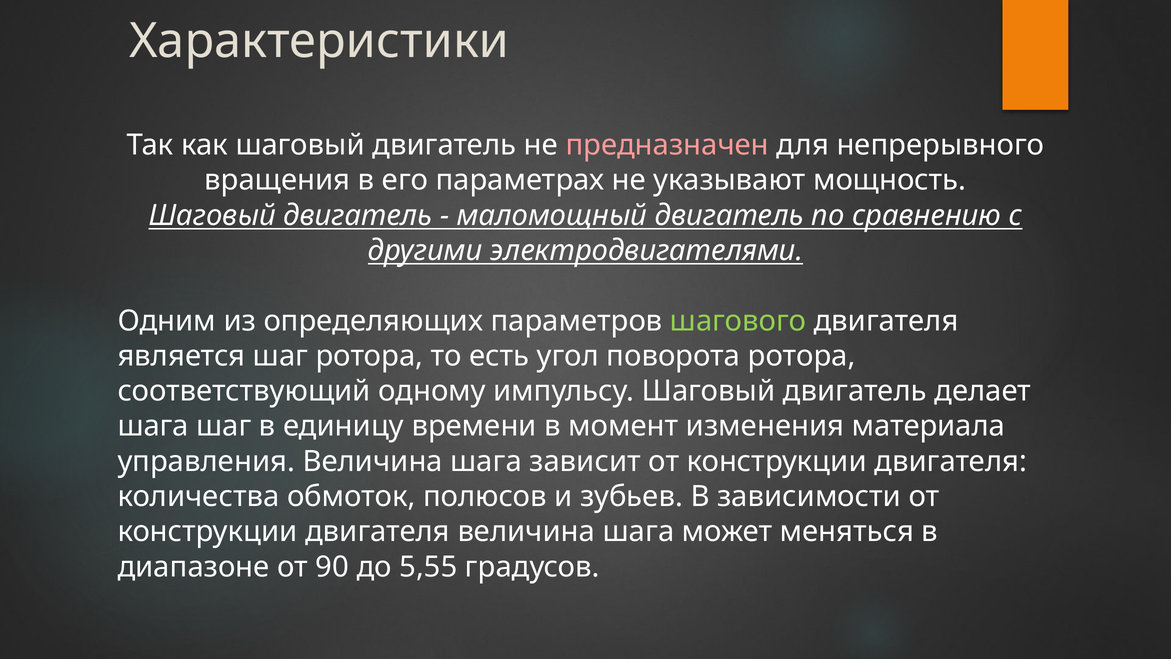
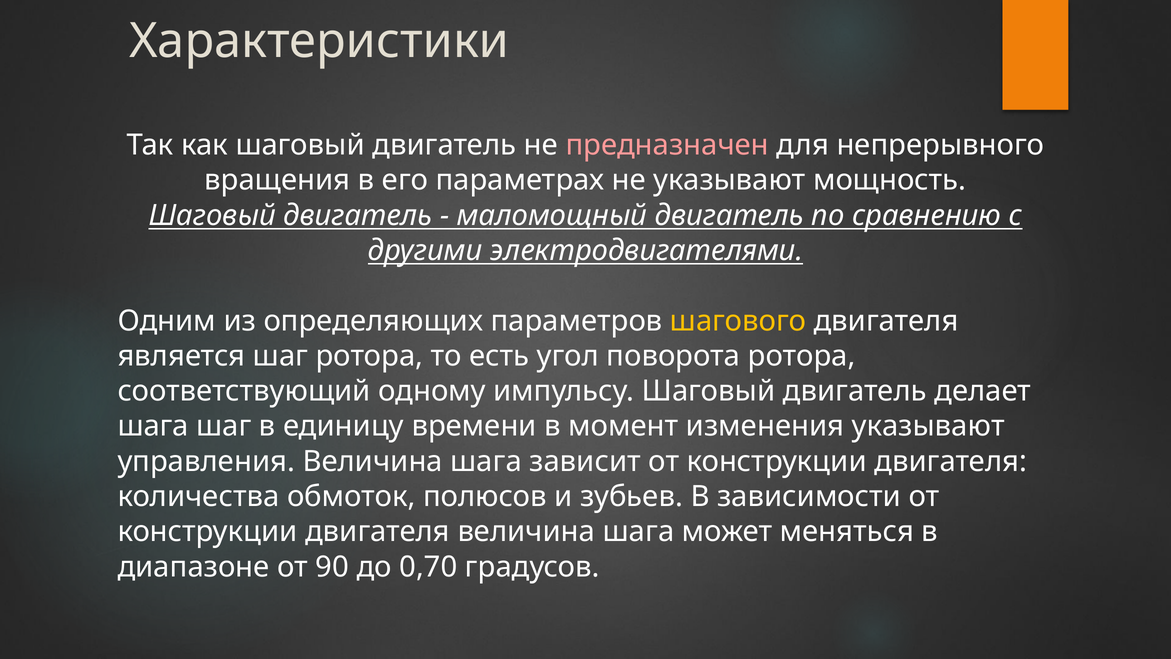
шагового colour: light green -> yellow
изменения материала: материала -> указывают
5,55: 5,55 -> 0,70
